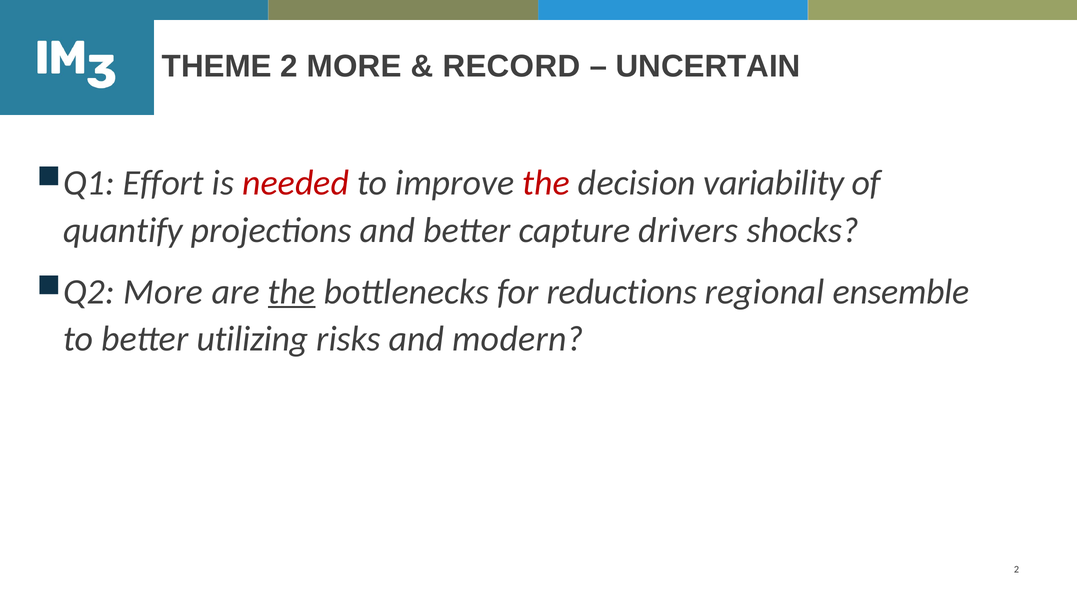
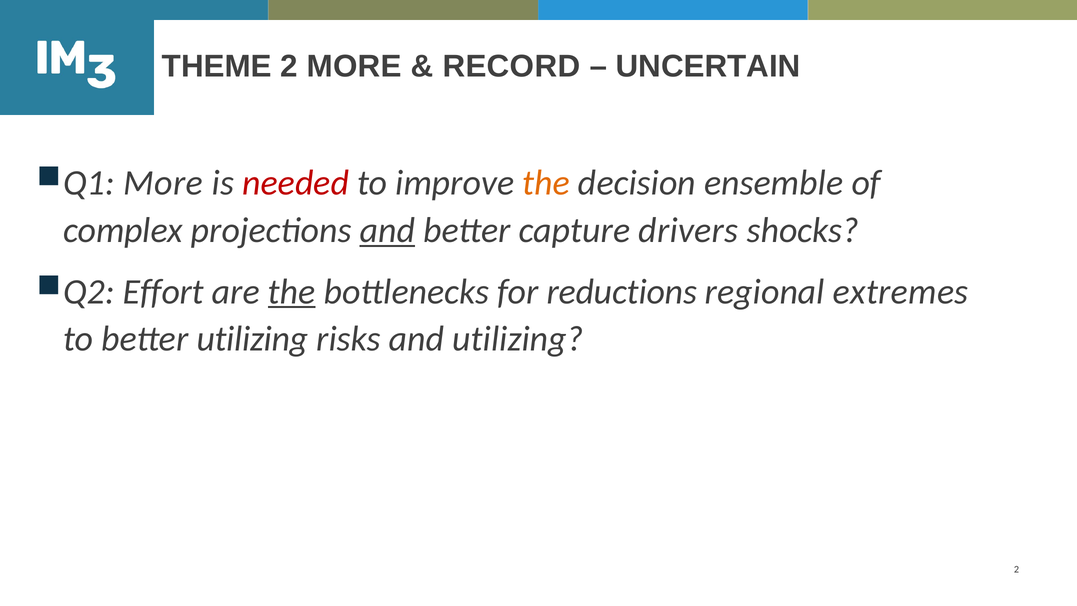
Q1 Effort: Effort -> More
the at (546, 183) colour: red -> orange
variability: variability -> ensemble
quantify: quantify -> complex
and at (387, 230) underline: none -> present
Q2 More: More -> Effort
ensemble: ensemble -> extremes
and modern: modern -> utilizing
